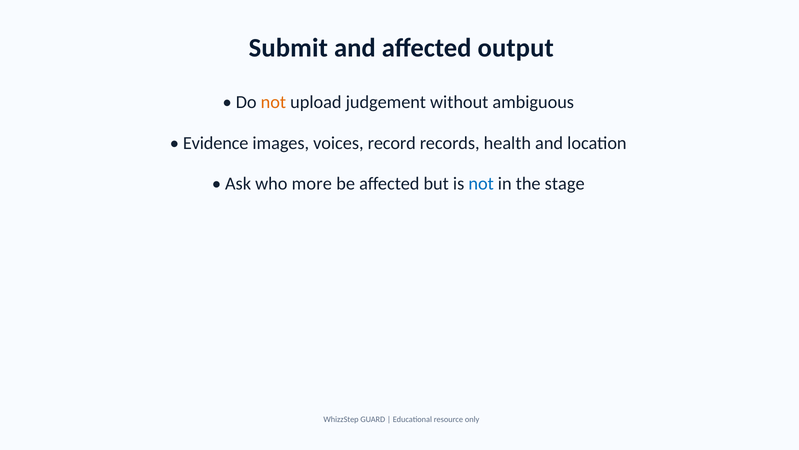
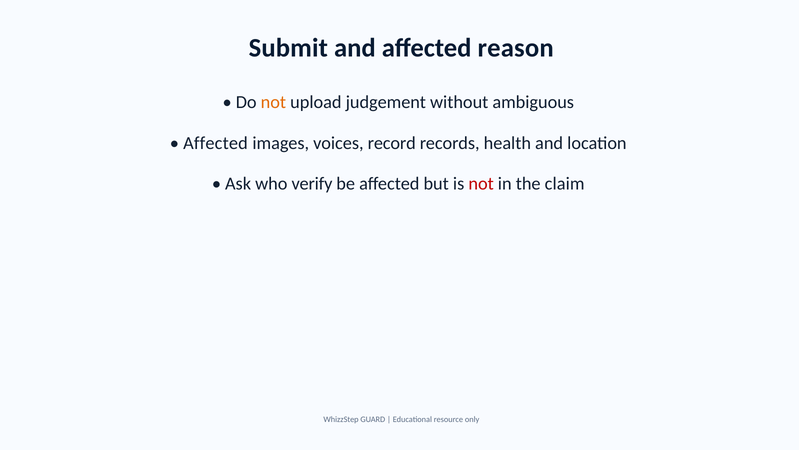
output: output -> reason
Evidence at (216, 143): Evidence -> Affected
more: more -> verify
not at (481, 184) colour: blue -> red
stage: stage -> claim
